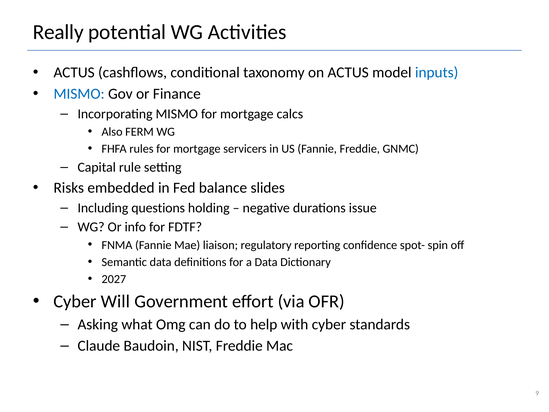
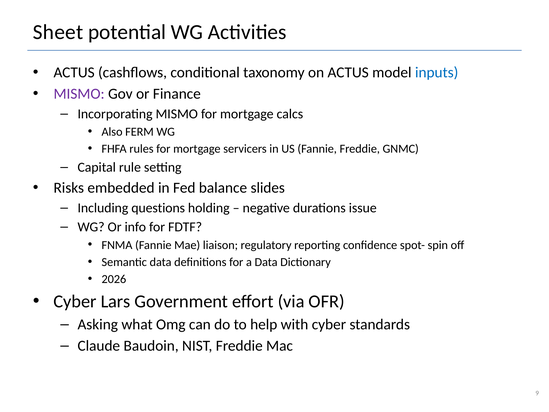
Really: Really -> Sheet
MISMO at (79, 94) colour: blue -> purple
2027: 2027 -> 2026
Will: Will -> Lars
